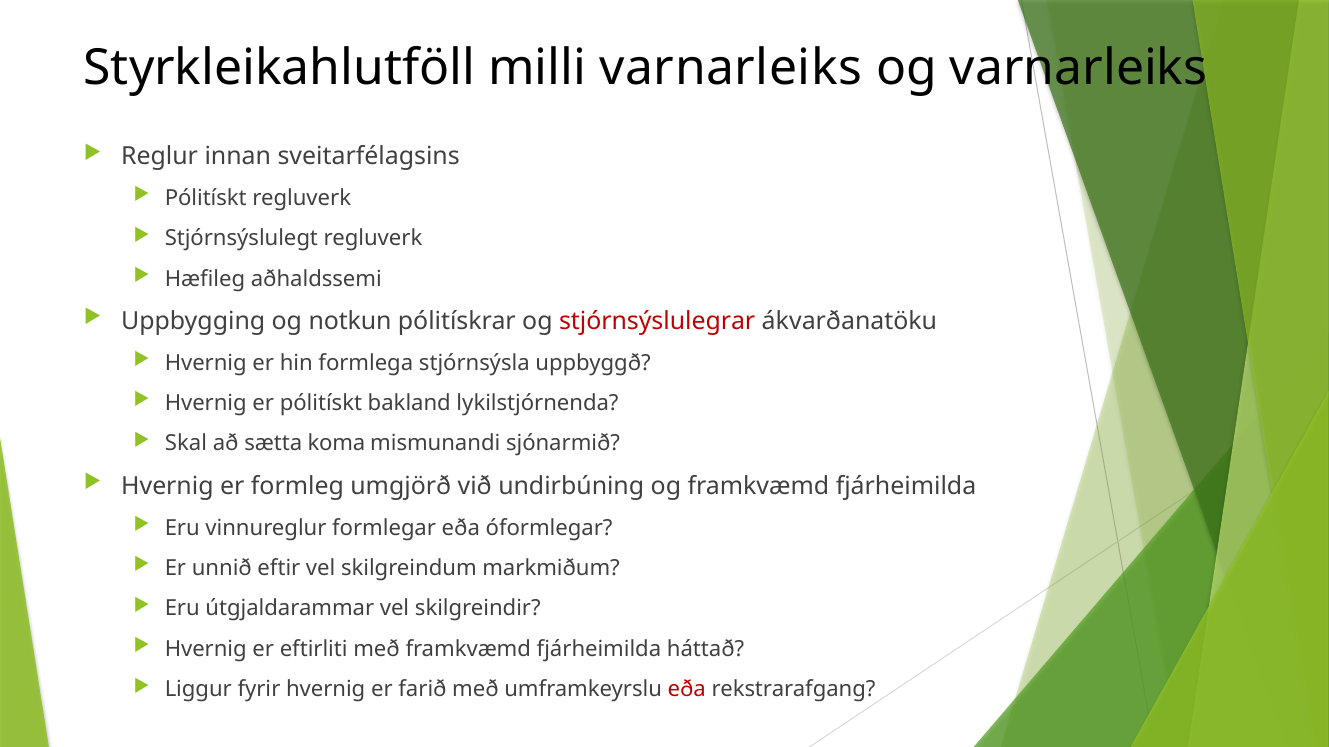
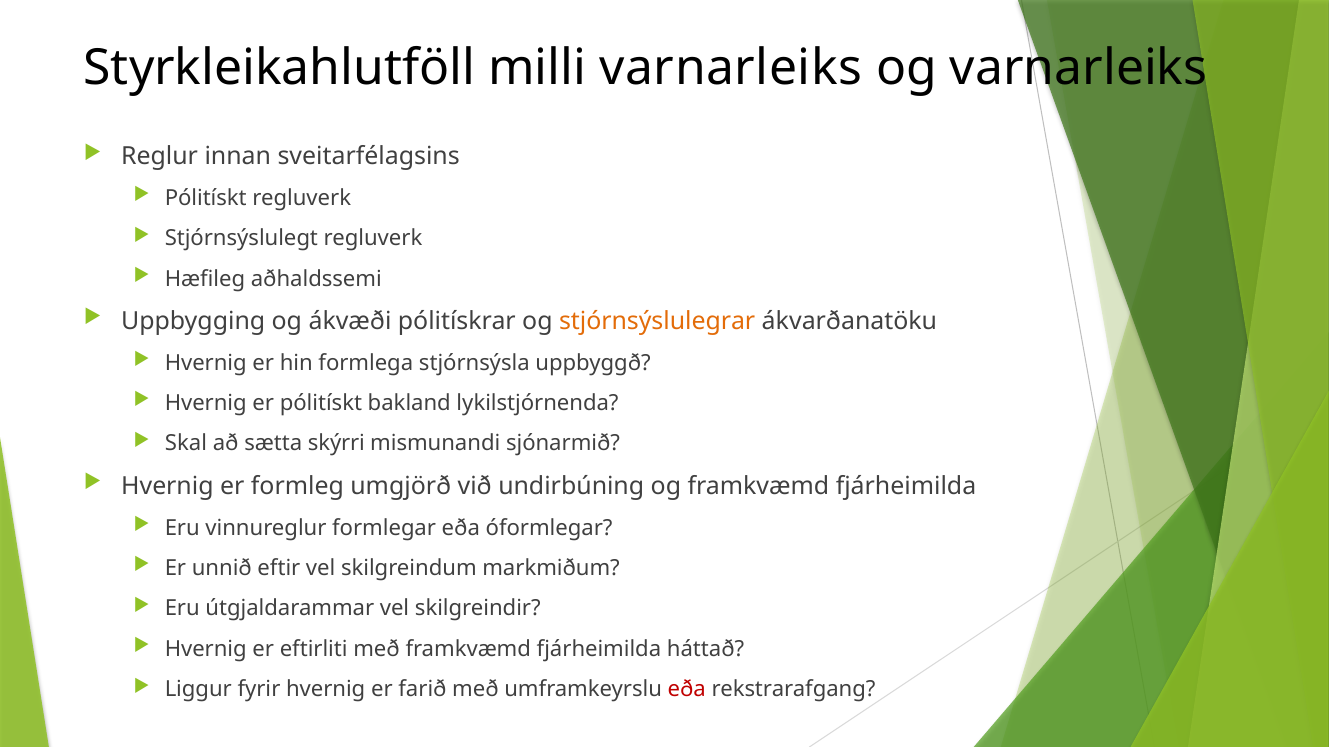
notkun: notkun -> ákvæði
stjórnsýslulegrar colour: red -> orange
koma: koma -> skýrri
